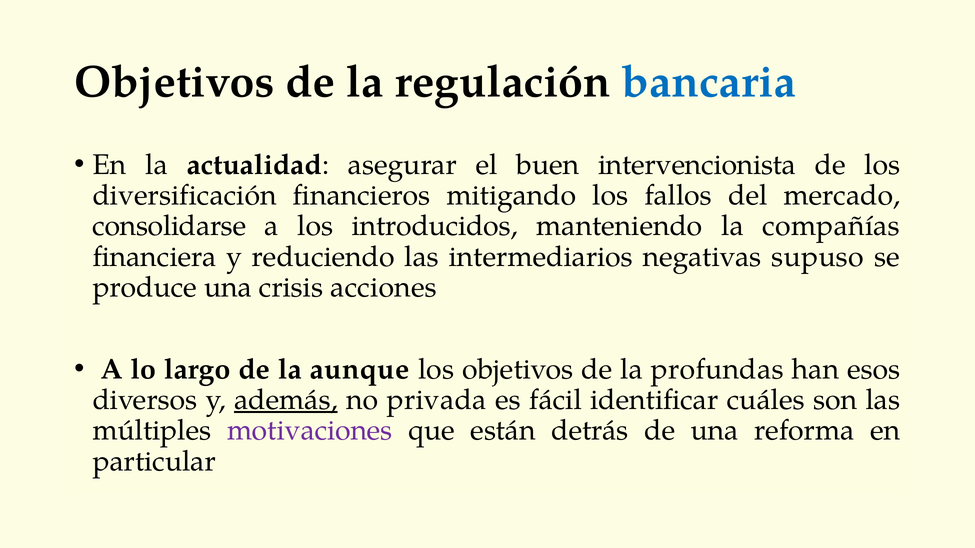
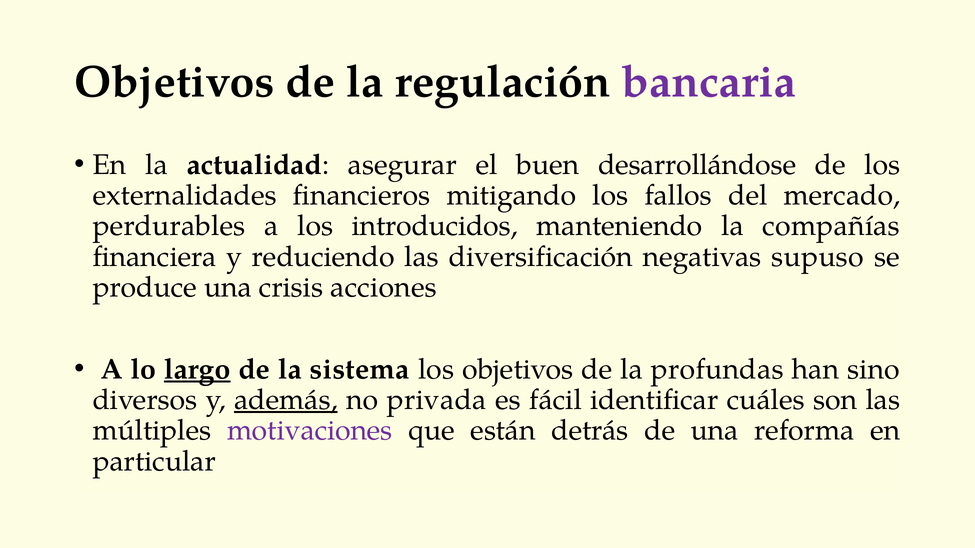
bancaria colour: blue -> purple
intervencionista: intervencionista -> desarrollándose
diversificación: diversificación -> externalidades
consolidarse: consolidarse -> perdurables
intermediarios: intermediarios -> diversificación
largo underline: none -> present
aunque: aunque -> sistema
esos: esos -> sino
